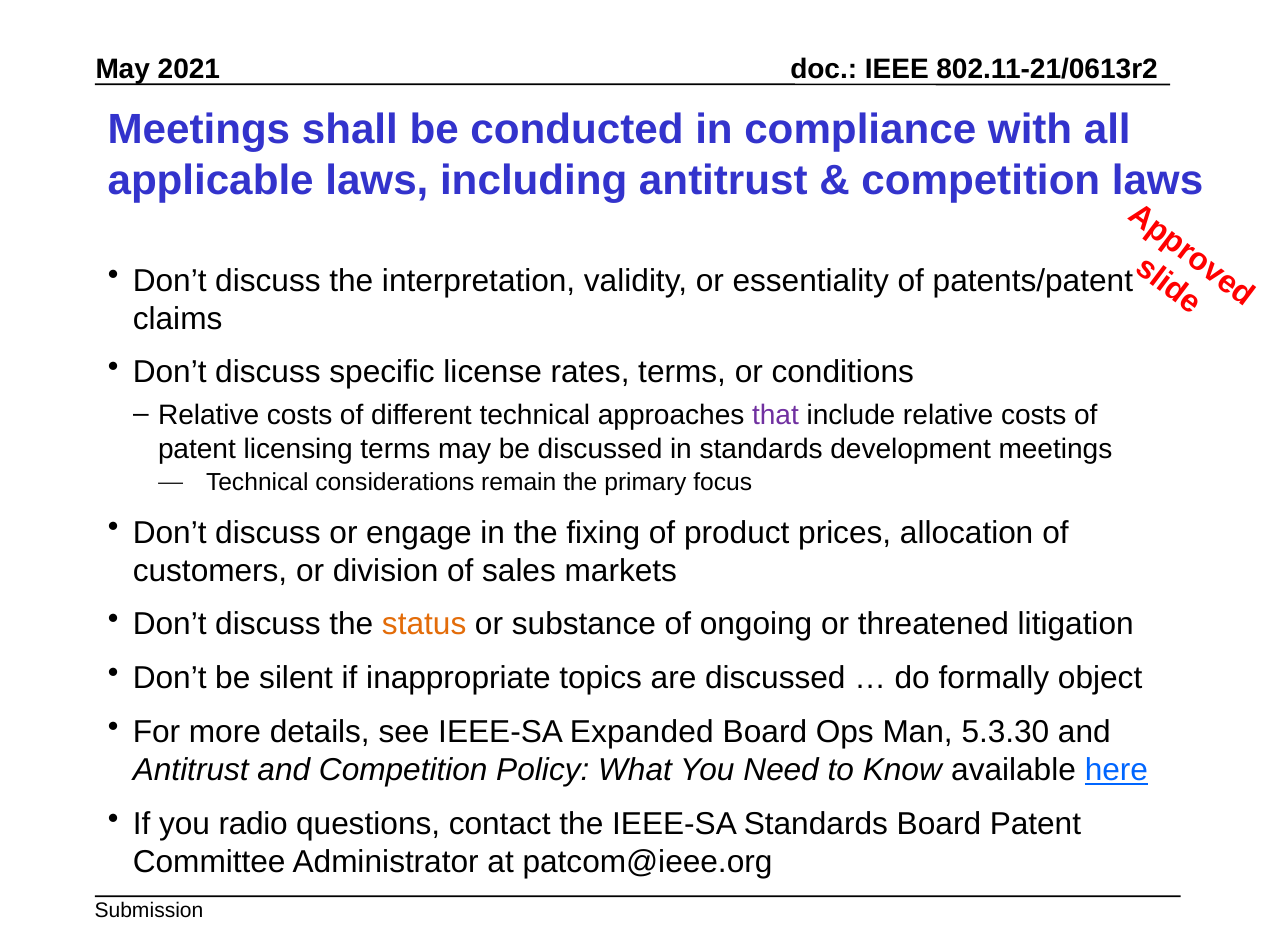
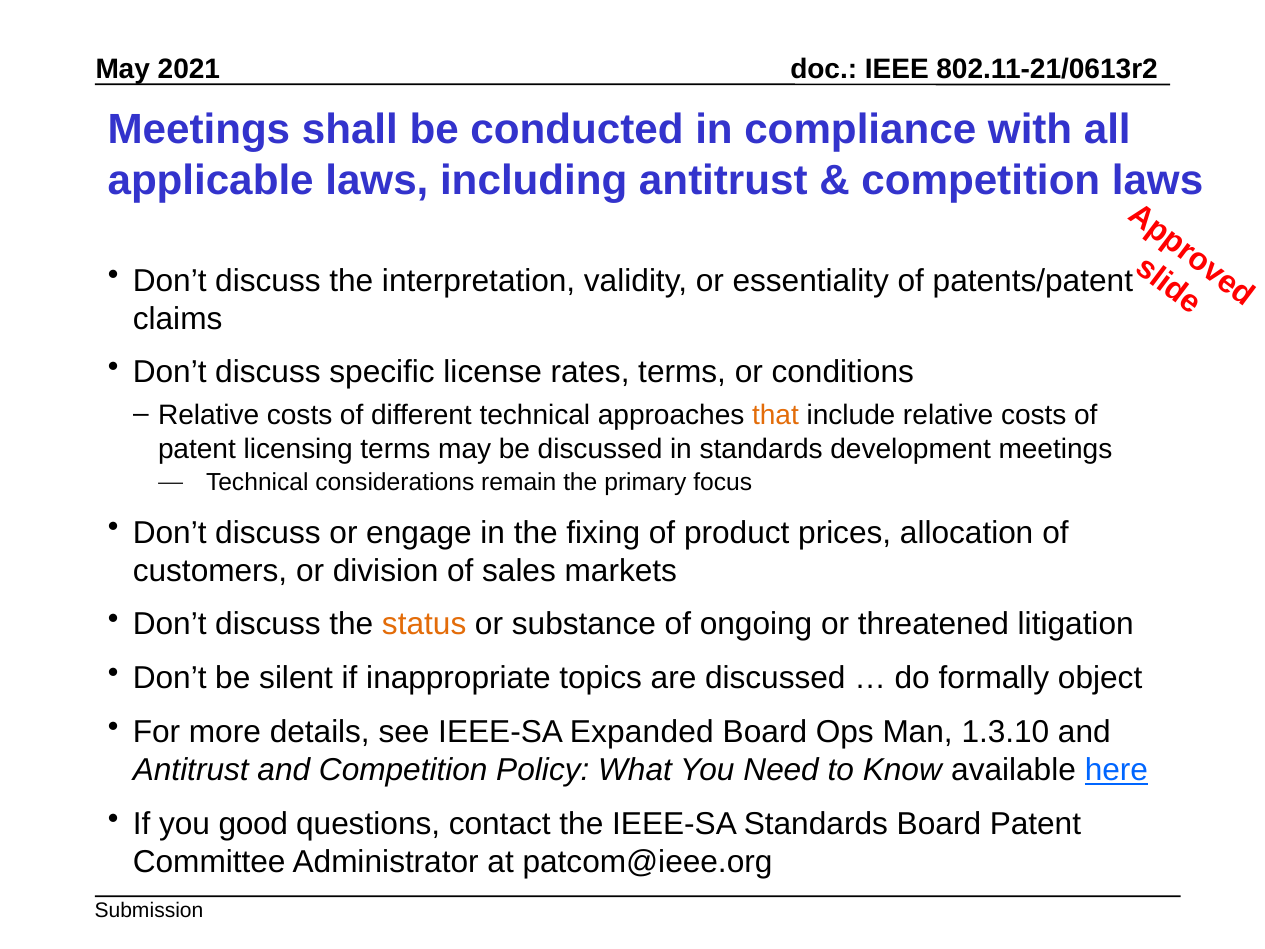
that colour: purple -> orange
5.3.30: 5.3.30 -> 1.3.10
radio: radio -> good
